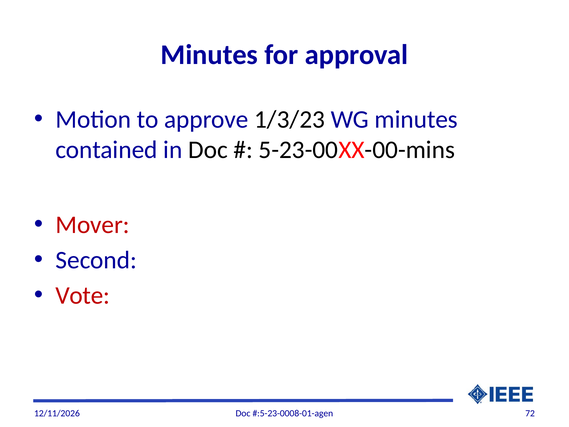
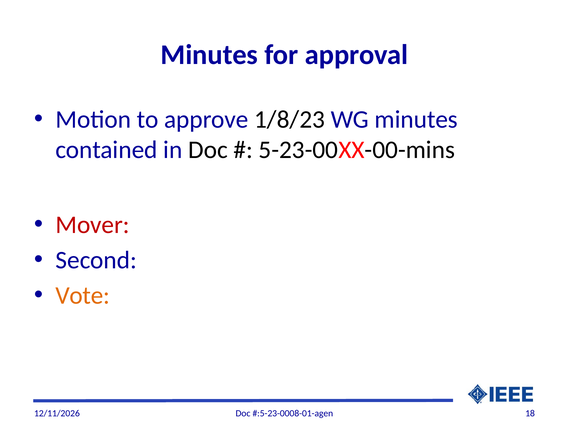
1/3/23: 1/3/23 -> 1/8/23
Vote colour: red -> orange
72: 72 -> 18
